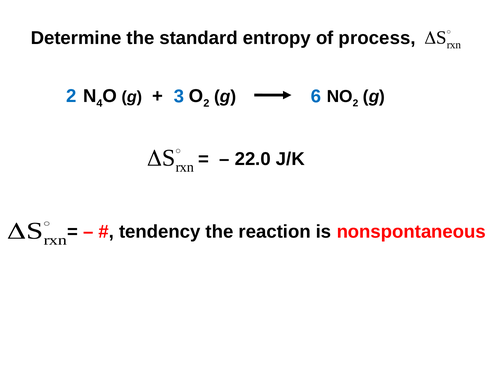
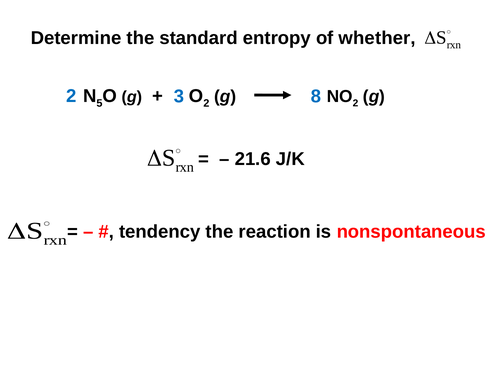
process: process -> whether
4: 4 -> 5
6: 6 -> 8
22.0: 22.0 -> 21.6
